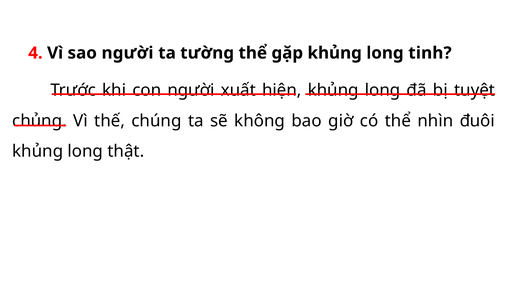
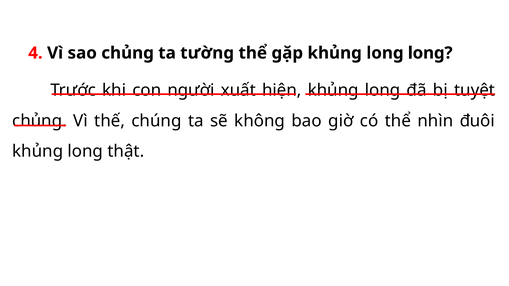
sao người: người -> chủng
long tinh: tinh -> long
